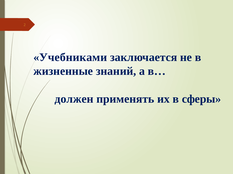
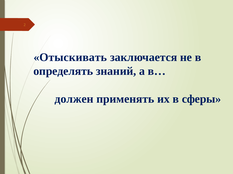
Учебниками: Учебниками -> Отыскивать
жизненные: жизненные -> определять
